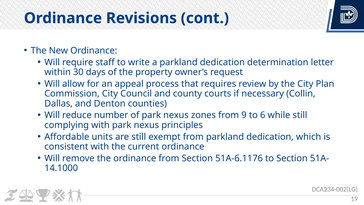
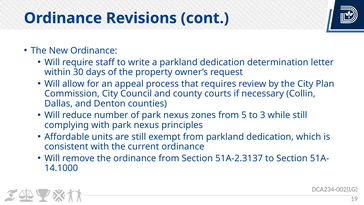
9: 9 -> 5
6: 6 -> 3
51A-6.1176: 51A-6.1176 -> 51A-2.3137
